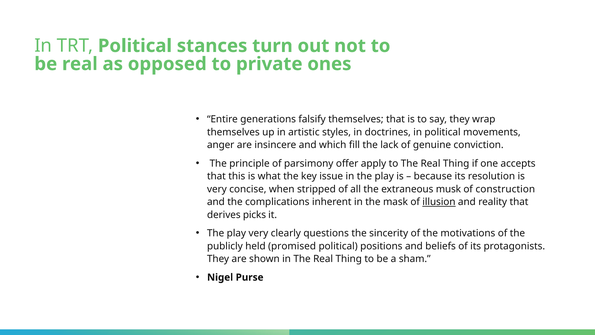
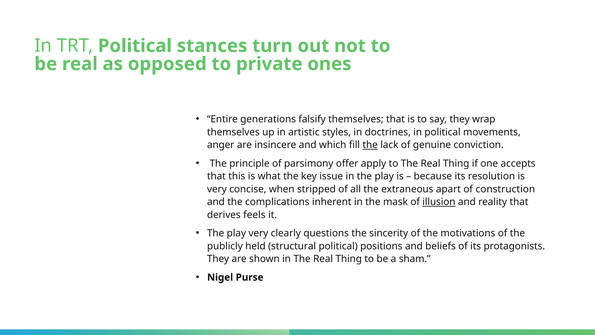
the at (370, 145) underline: none -> present
musk: musk -> apart
picks: picks -> feels
promised: promised -> structural
